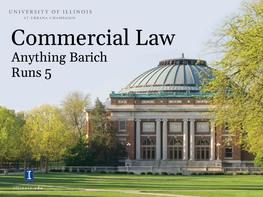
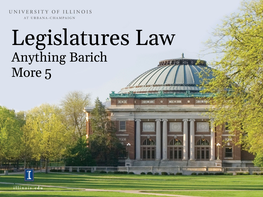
Commercial: Commercial -> Legislatures
Runs: Runs -> More
